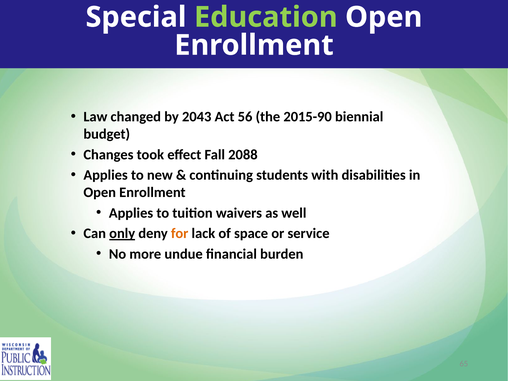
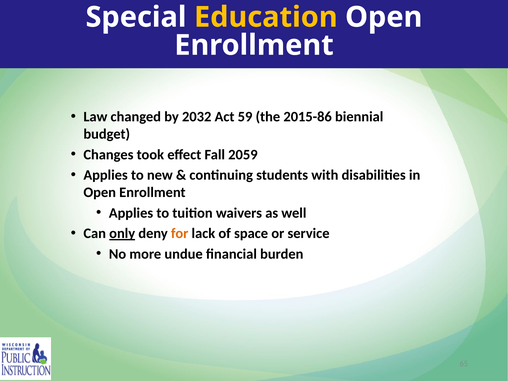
Education colour: light green -> yellow
2043: 2043 -> 2032
56: 56 -> 59
2015-90: 2015-90 -> 2015-86
2088: 2088 -> 2059
